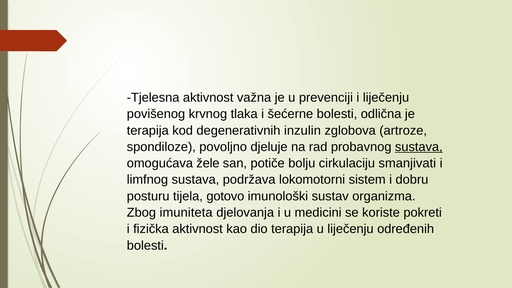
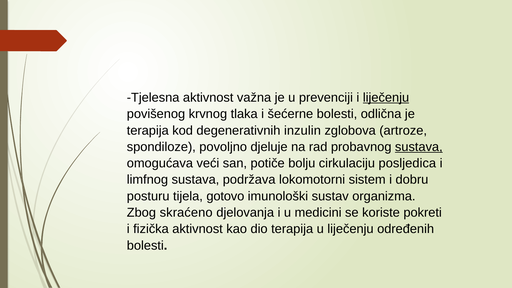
liječenju at (386, 98) underline: none -> present
žele: žele -> veći
smanjivati: smanjivati -> posljedica
imuniteta: imuniteta -> skraćeno
